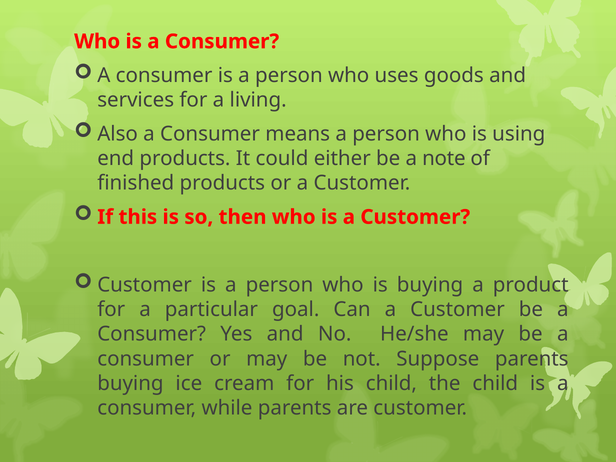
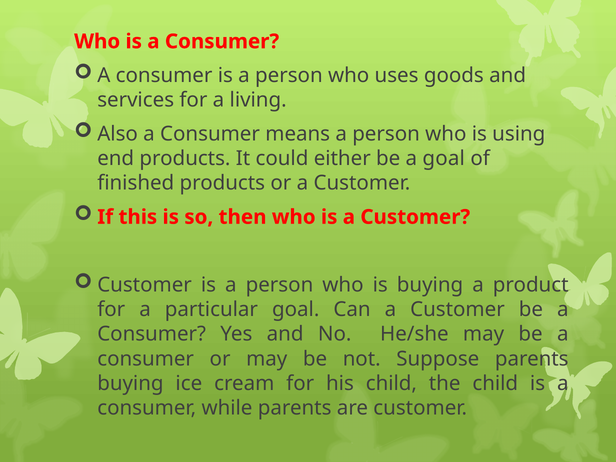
a note: note -> goal
